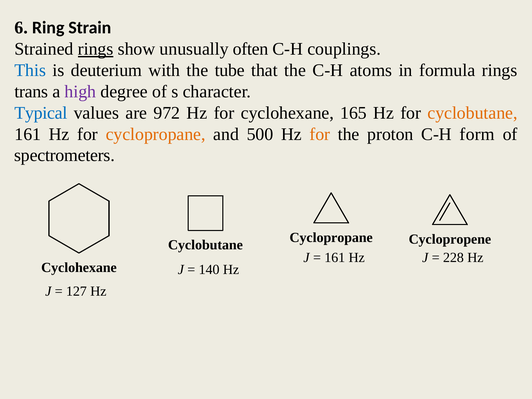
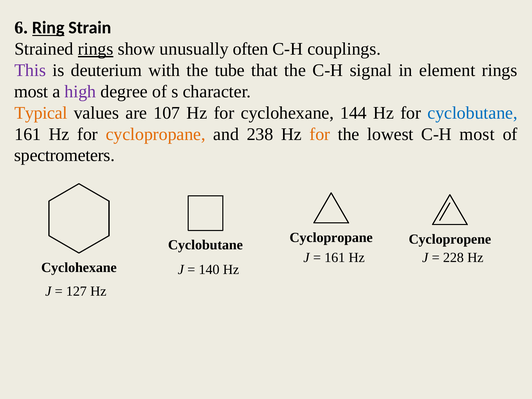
Ring underline: none -> present
This colour: blue -> purple
atoms: atoms -> signal
formula: formula -> element
trans at (31, 92): trans -> most
Typical colour: blue -> orange
972: 972 -> 107
165: 165 -> 144
cyclobutane at (473, 113) colour: orange -> blue
500: 500 -> 238
proton: proton -> lowest
C-H form: form -> most
